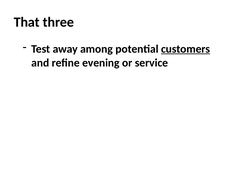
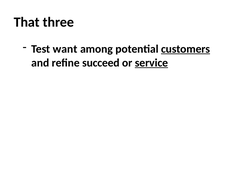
away: away -> want
evening: evening -> succeed
service underline: none -> present
